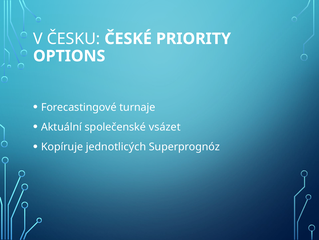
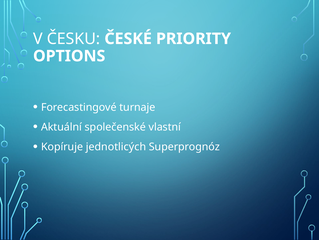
vsázet: vsázet -> vlastní
